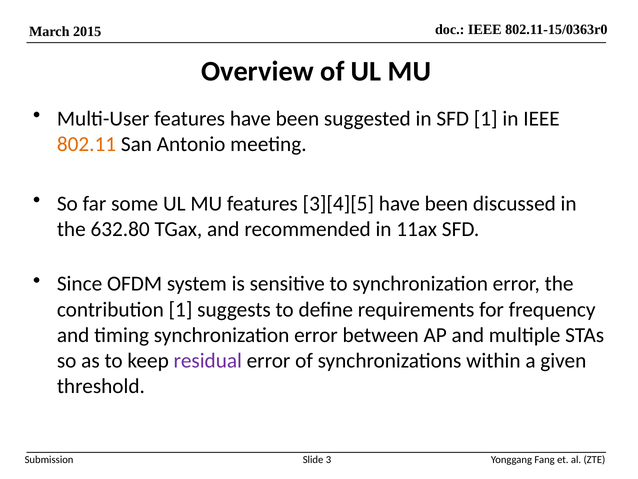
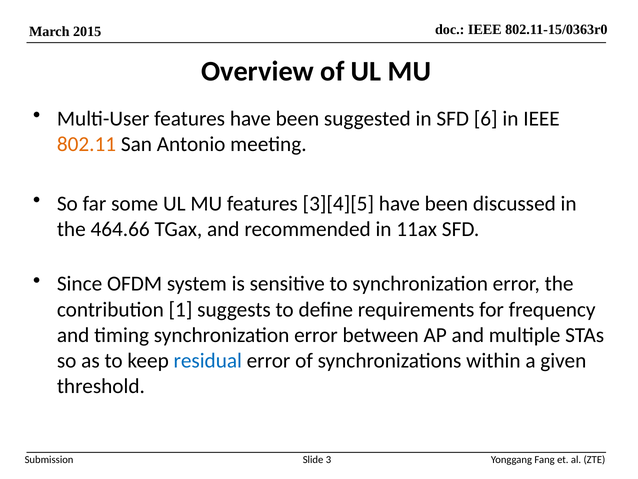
SFD 1: 1 -> 6
632.80: 632.80 -> 464.66
residual colour: purple -> blue
